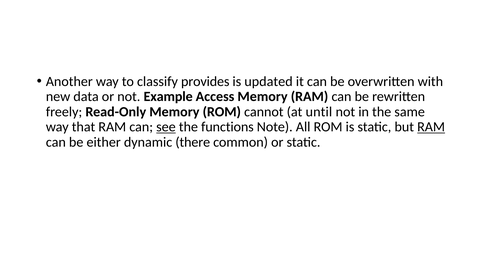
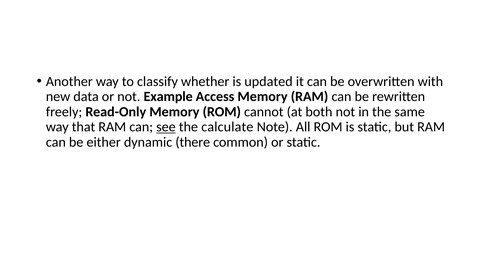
provides: provides -> whether
until: until -> both
functions: functions -> calculate
RAM at (431, 127) underline: present -> none
